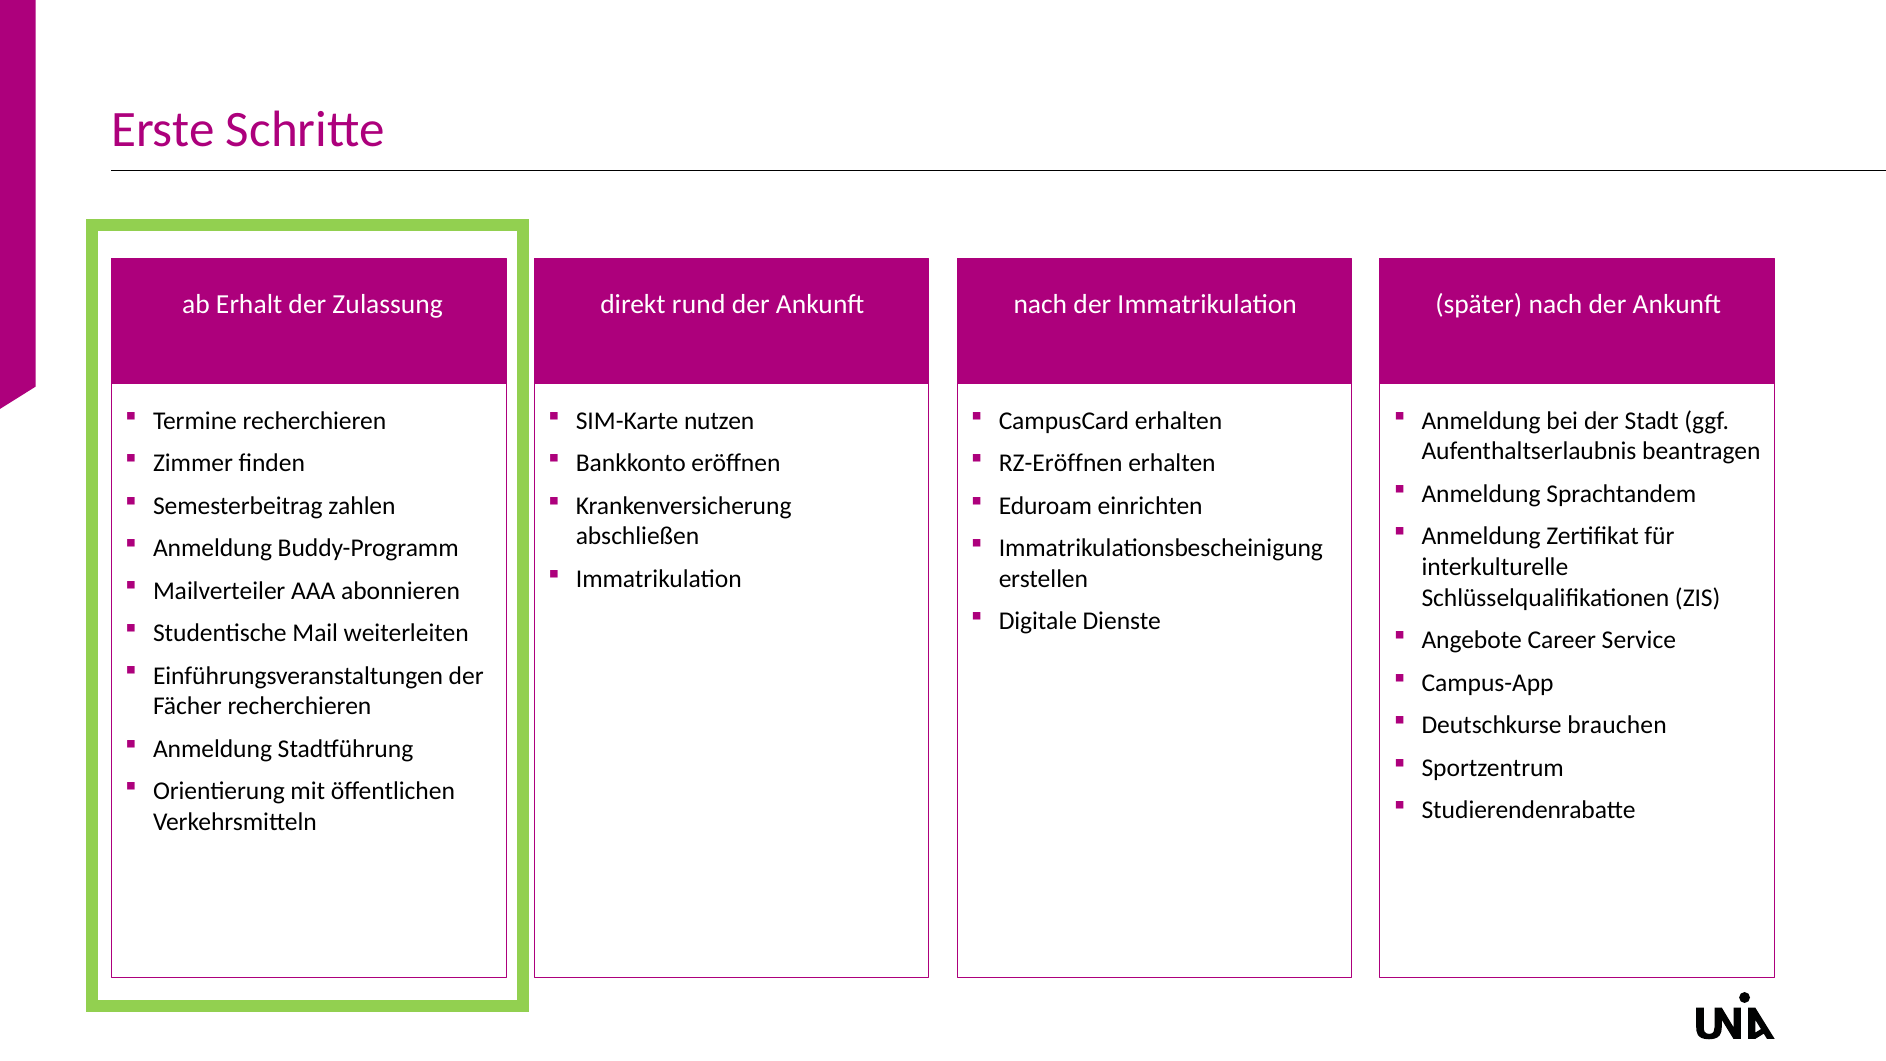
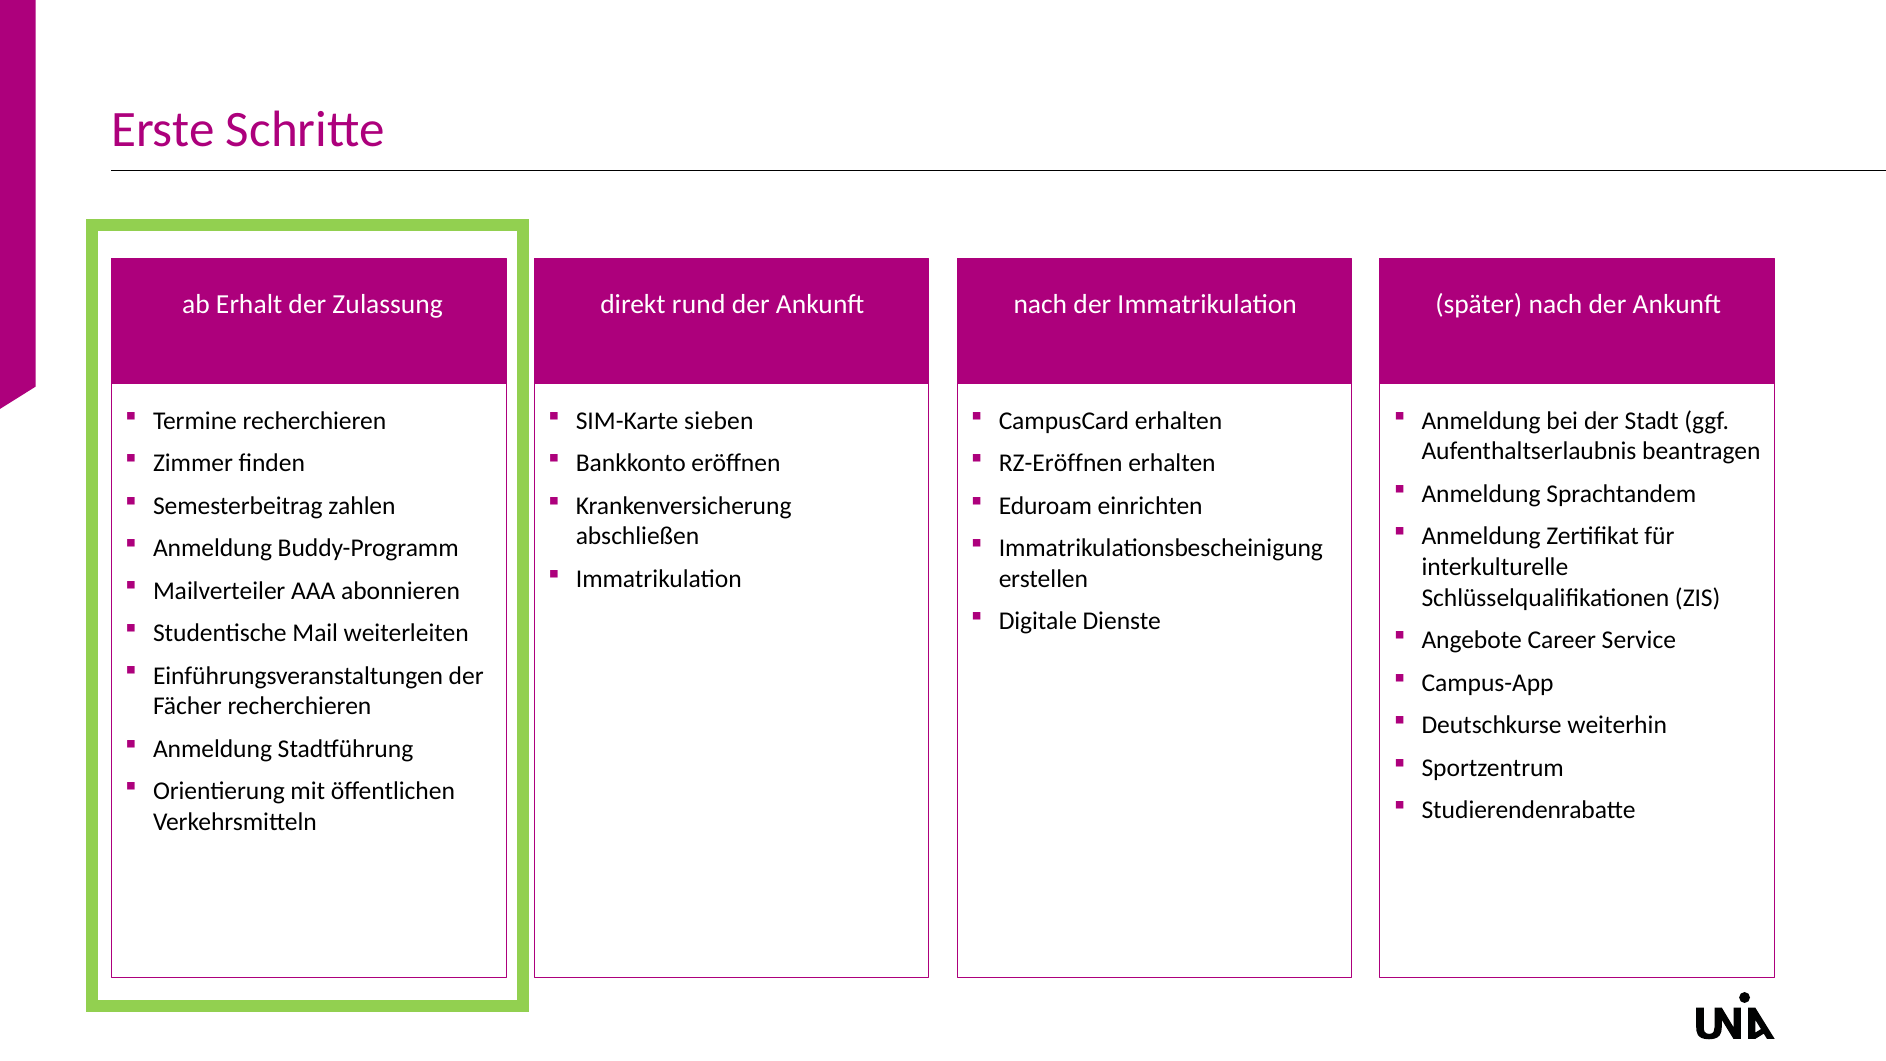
nutzen: nutzen -> sieben
brauchen: brauchen -> weiterhin
